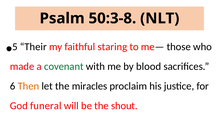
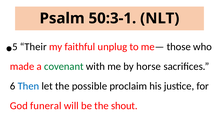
50:3-8: 50:3-8 -> 50:3-1
staring: staring -> unplug
blood: blood -> horse
Then colour: orange -> blue
miracles: miracles -> possible
